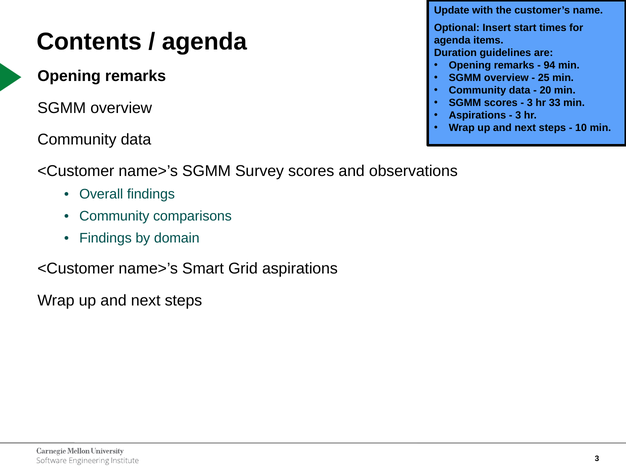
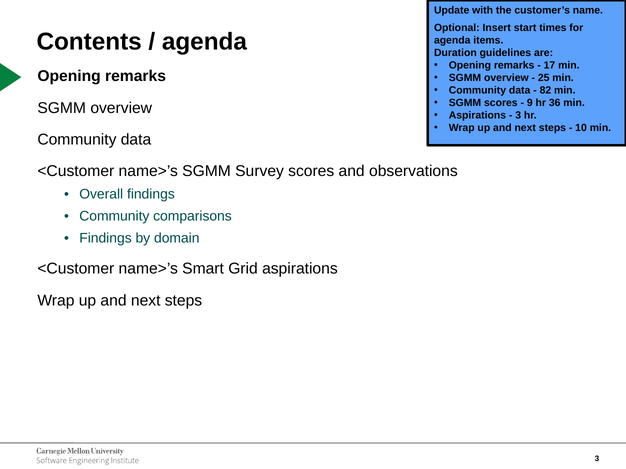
94: 94 -> 17
20: 20 -> 82
3 at (530, 103): 3 -> 9
33: 33 -> 36
